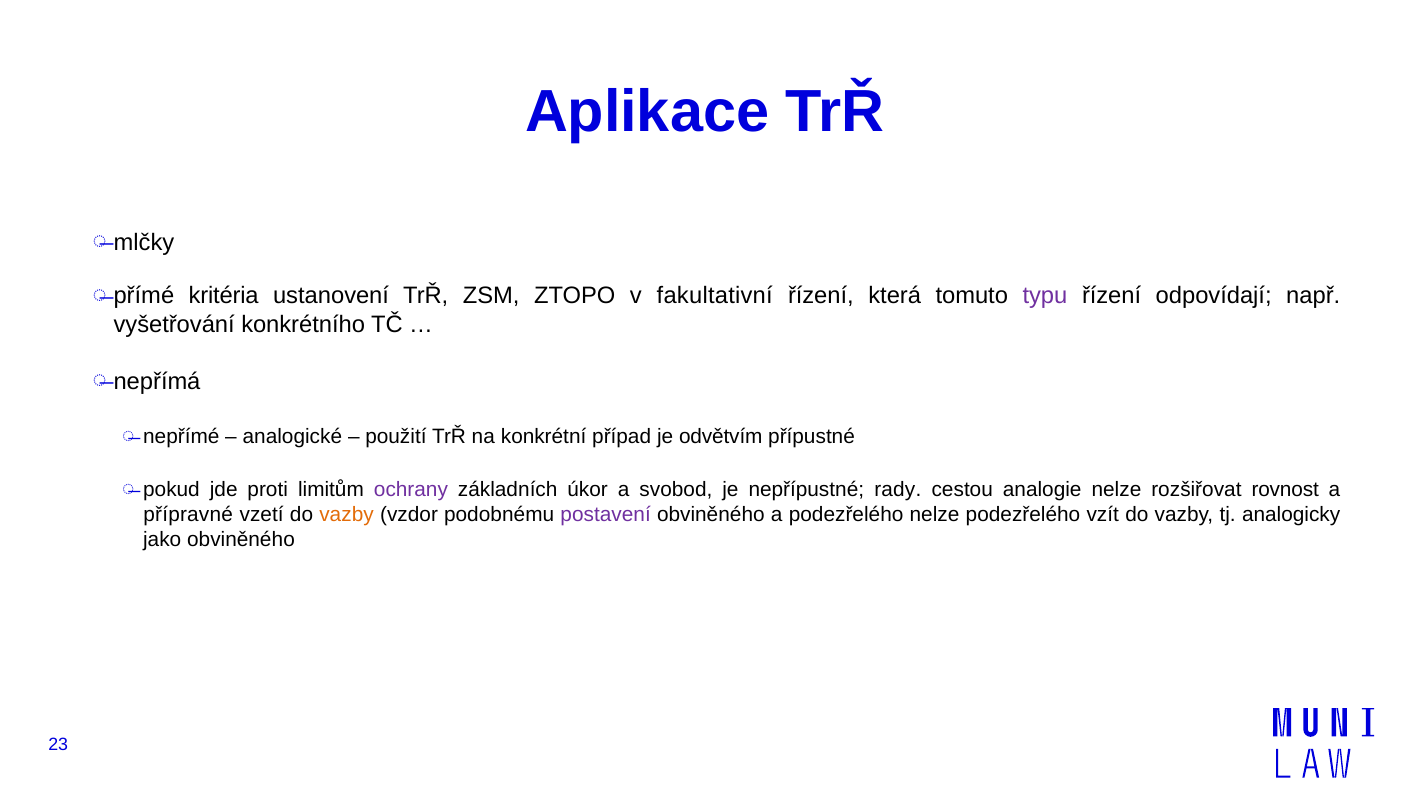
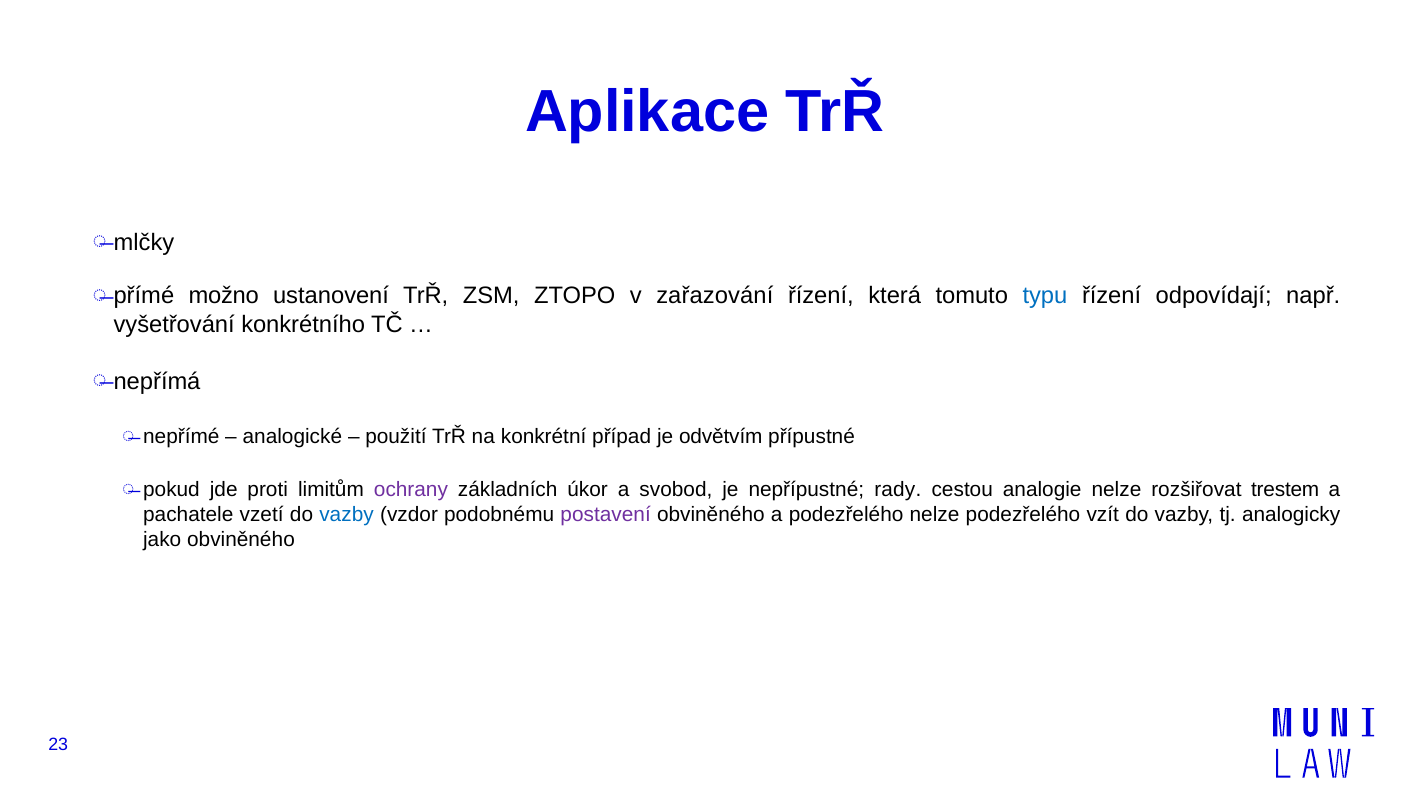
kritéria: kritéria -> možno
fakultativní: fakultativní -> zařazování
typu colour: purple -> blue
rovnost: rovnost -> trestem
přípravné: přípravné -> pachatele
vazby at (347, 515) colour: orange -> blue
